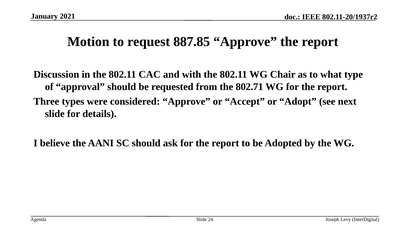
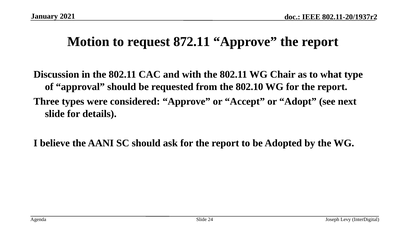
887.85: 887.85 -> 872.11
802.71: 802.71 -> 802.10
